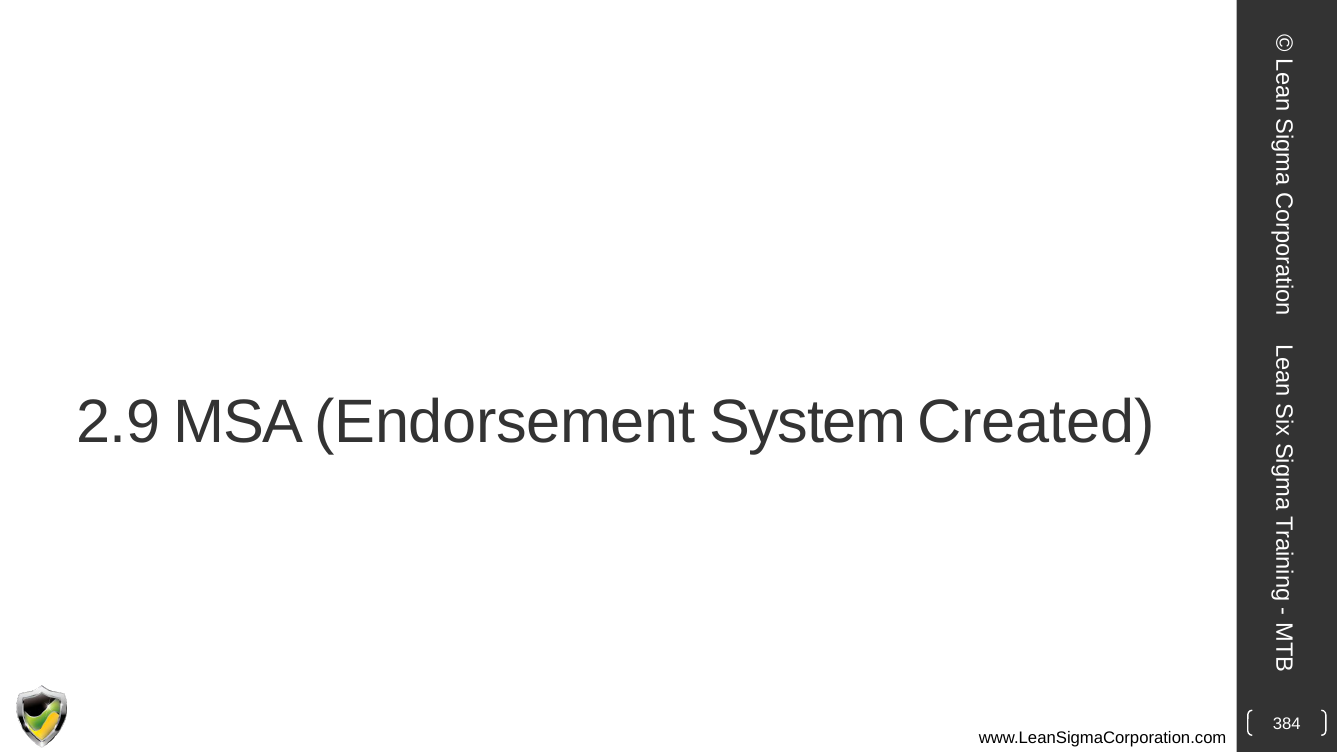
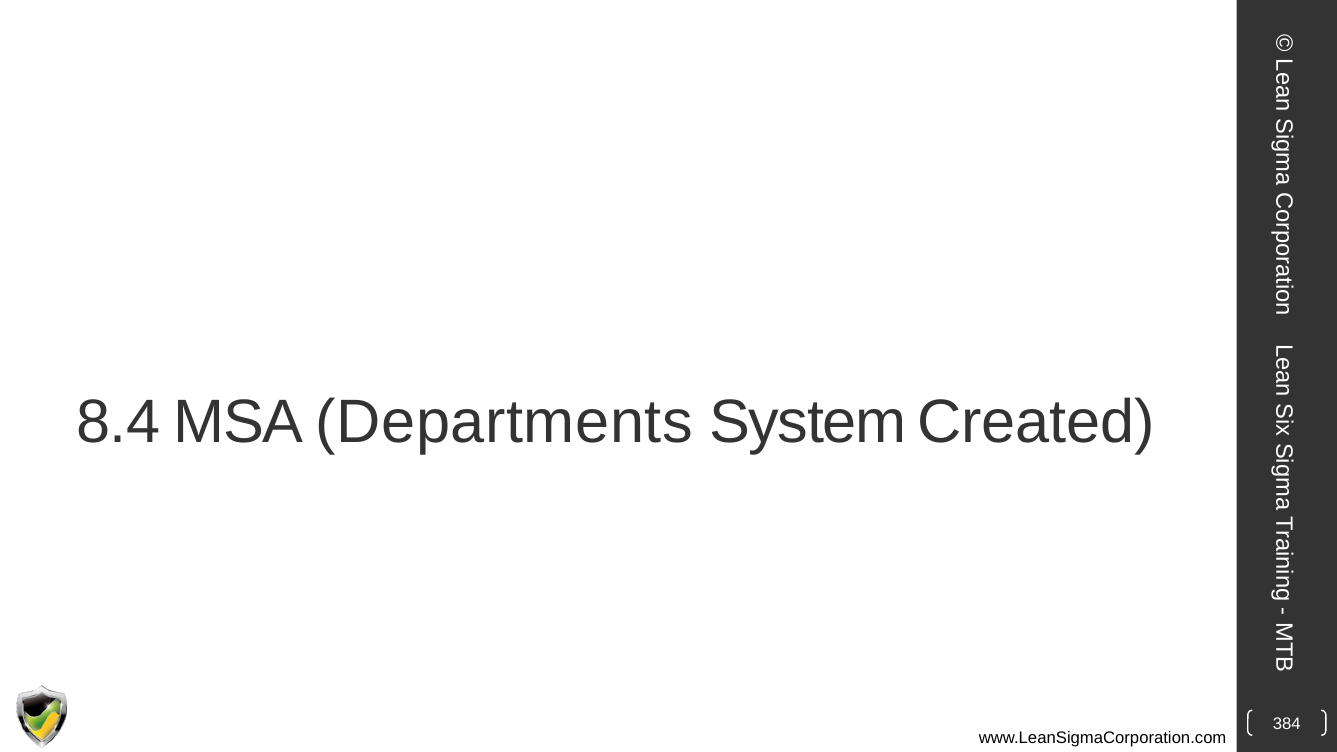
2.9: 2.9 -> 8.4
Endorsement: Endorsement -> Departments
